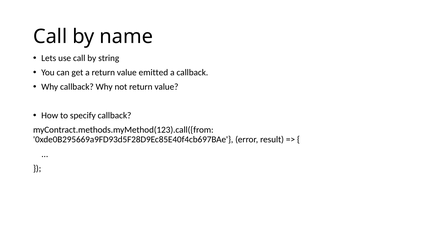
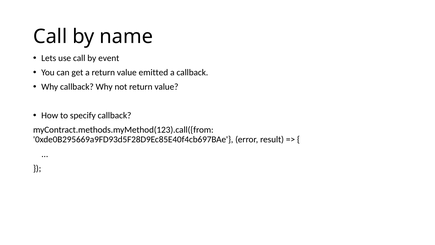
string: string -> event
